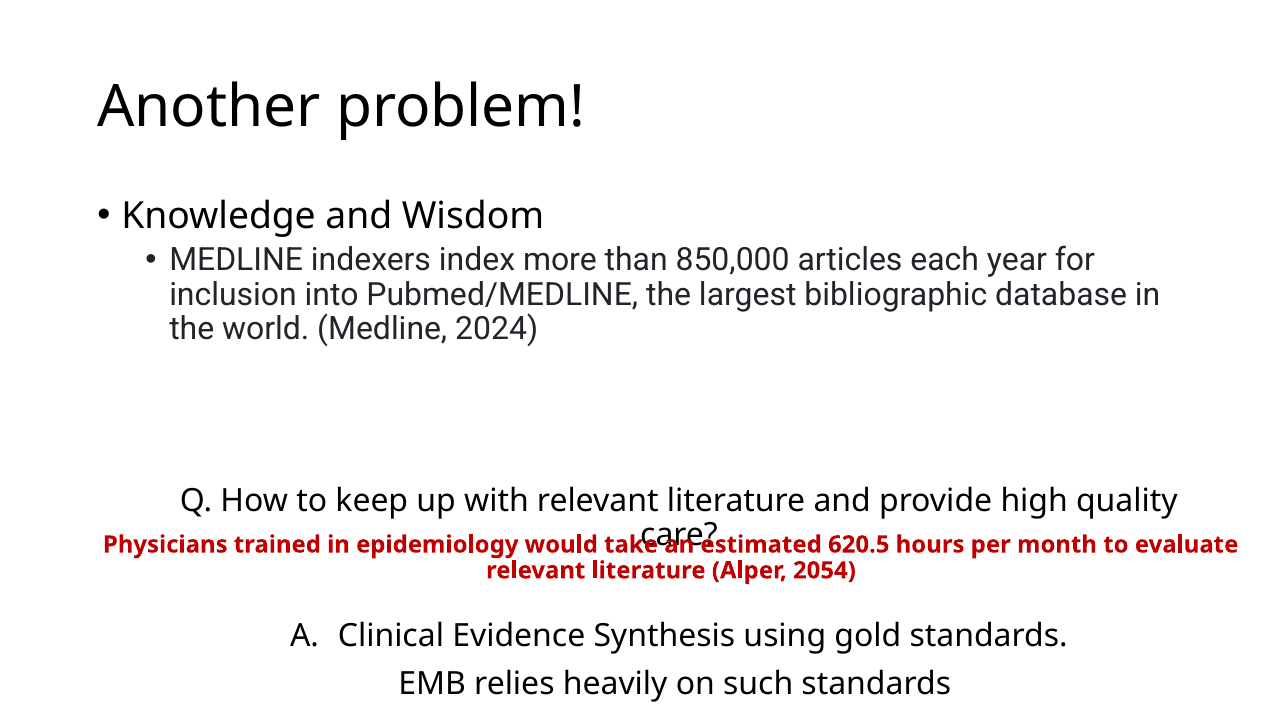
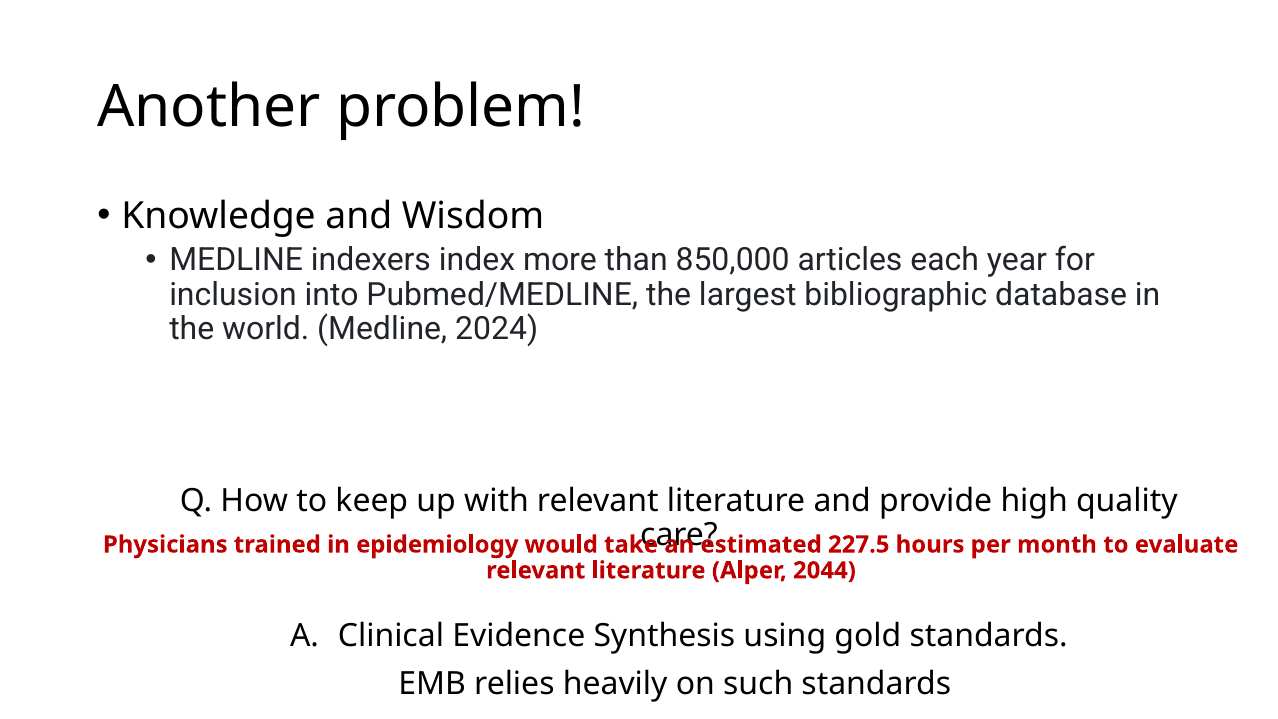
620.5: 620.5 -> 227.5
2054: 2054 -> 2044
